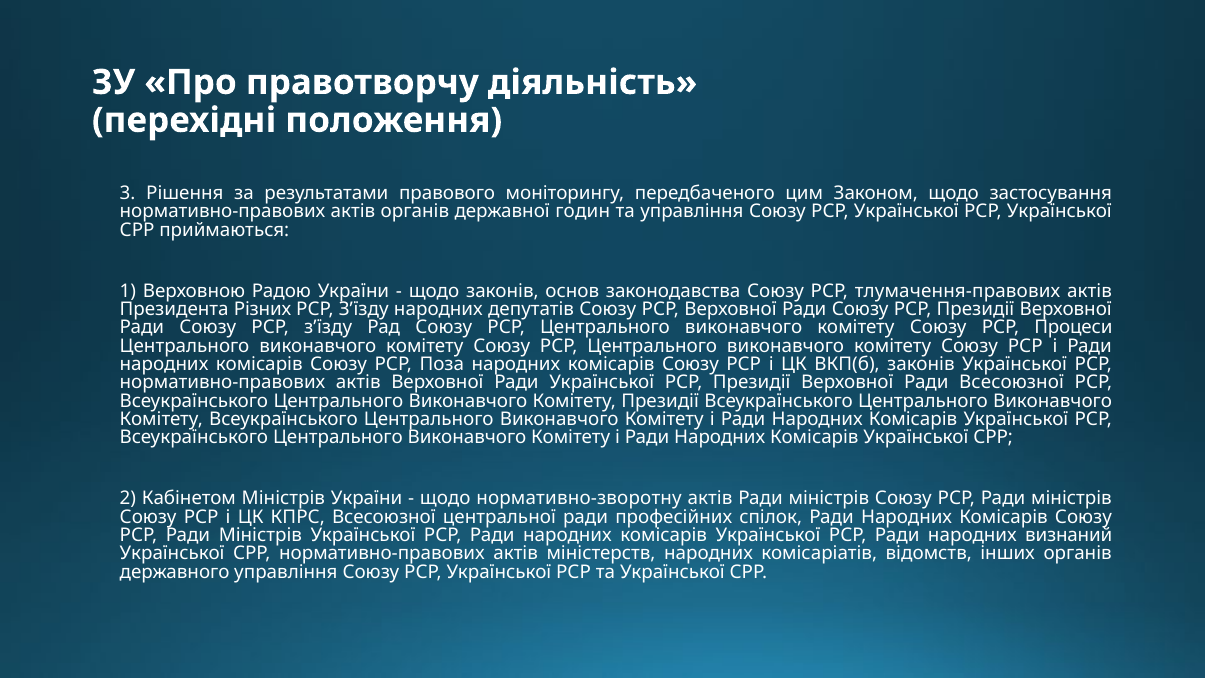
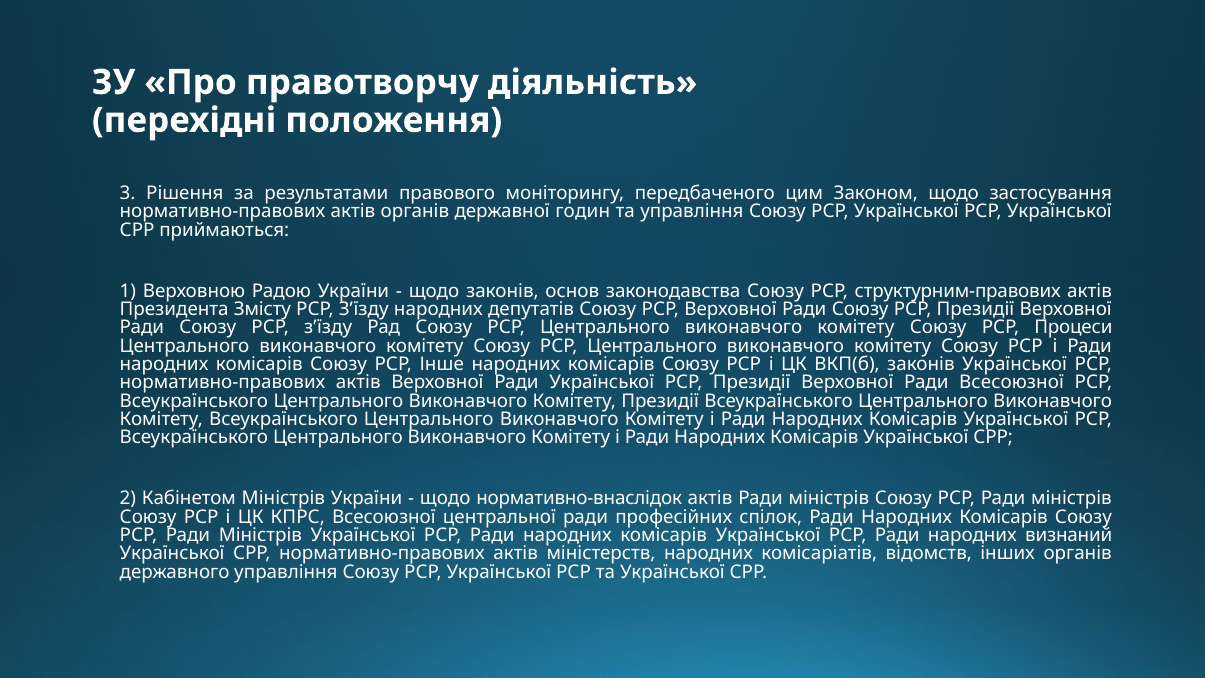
тлумачення-правових: тлумачення-правових -> структурним-правових
Різних: Різних -> Змісту
Поза: Поза -> Інше
нормативно-зворотну: нормативно-зворотну -> нормативно-внаслідок
